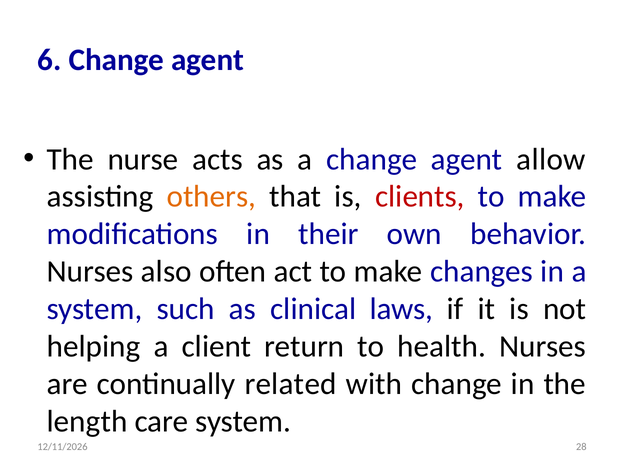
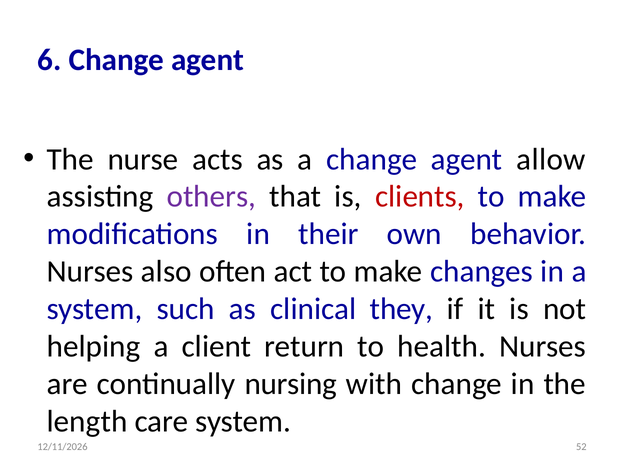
others colour: orange -> purple
laws: laws -> they
related: related -> nursing
28: 28 -> 52
